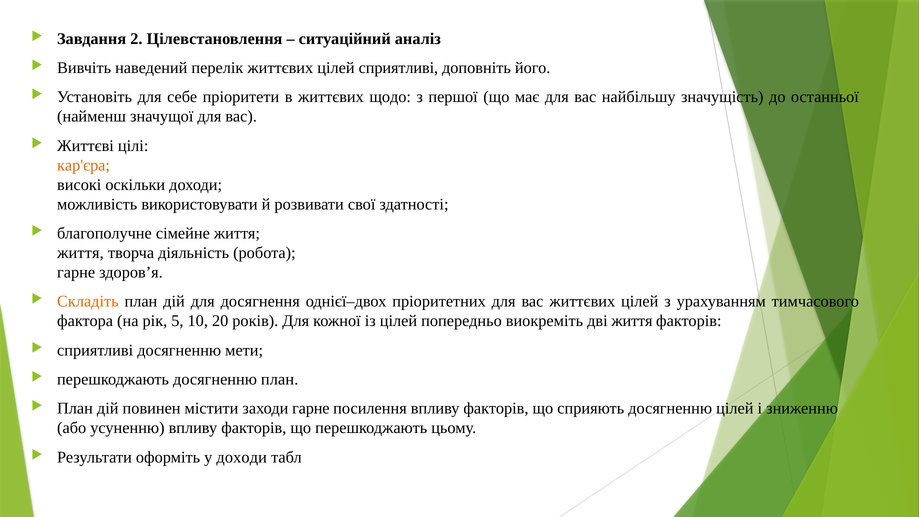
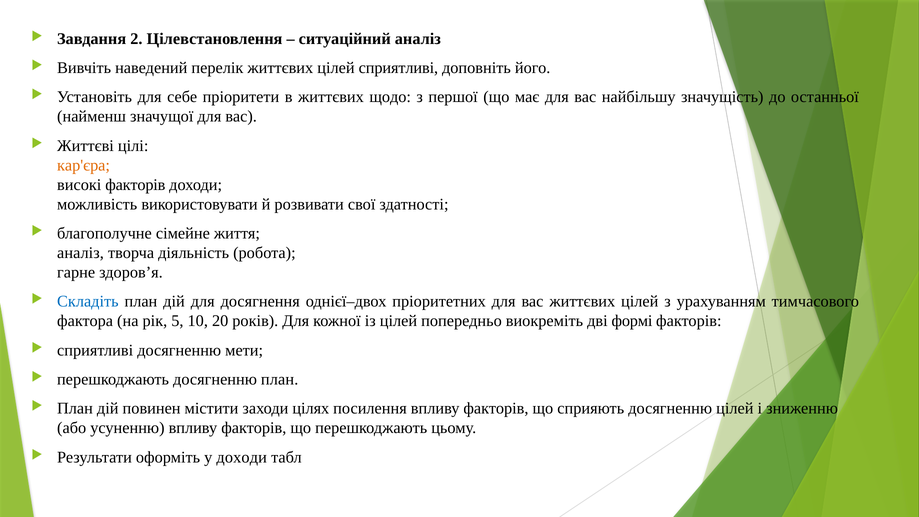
високі оскільки: оскільки -> факторів
життя at (80, 253): життя -> аналіз
Складіть colour: orange -> blue
дві життя: життя -> формі
заходи гарне: гарне -> цілях
